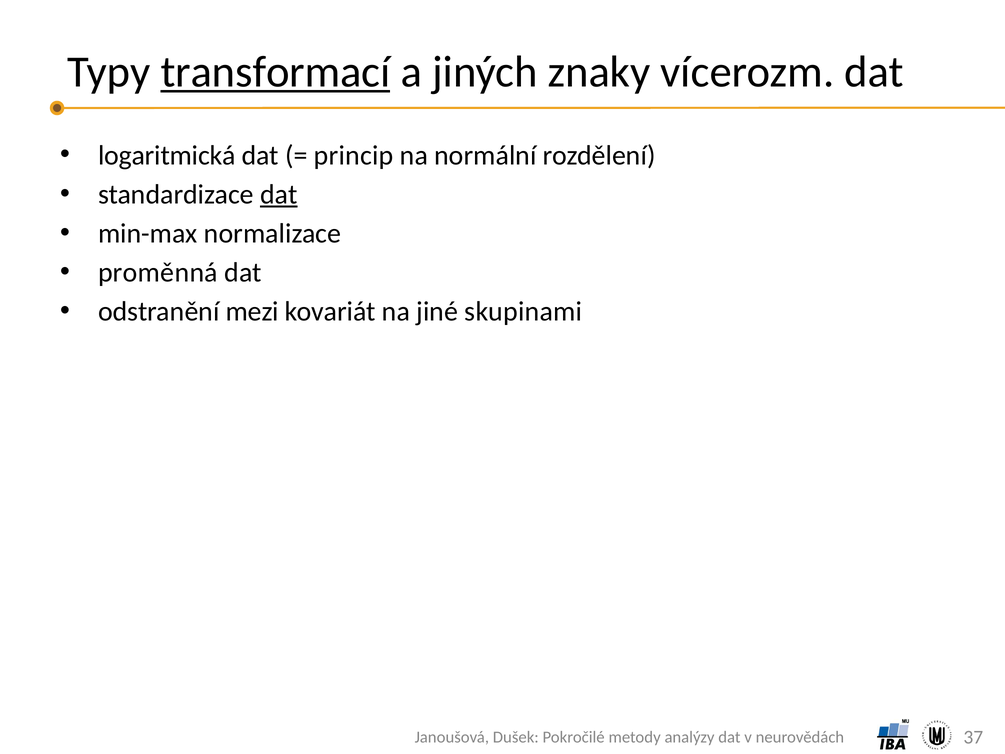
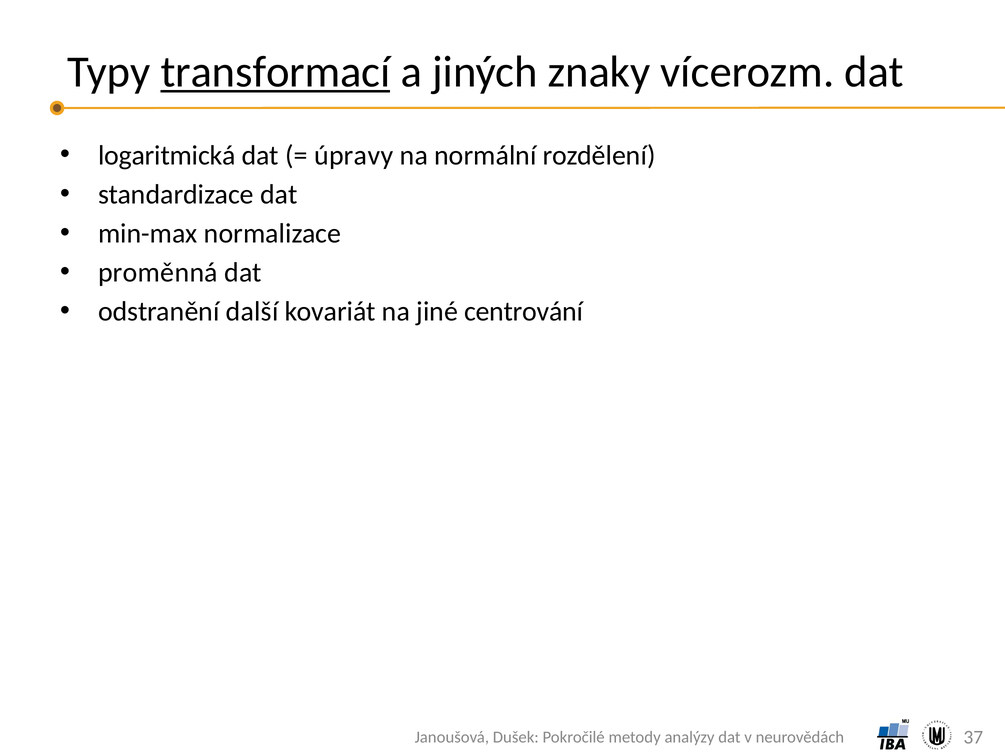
princip: princip -> úpravy
dat at (279, 194) underline: present -> none
mezi: mezi -> další
skupinami: skupinami -> centrování
